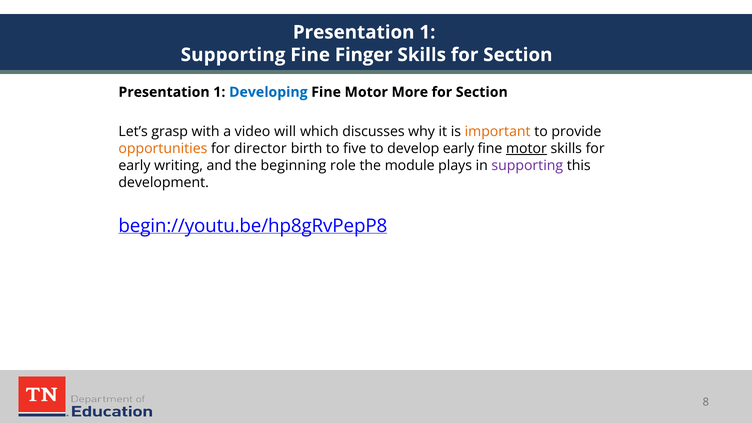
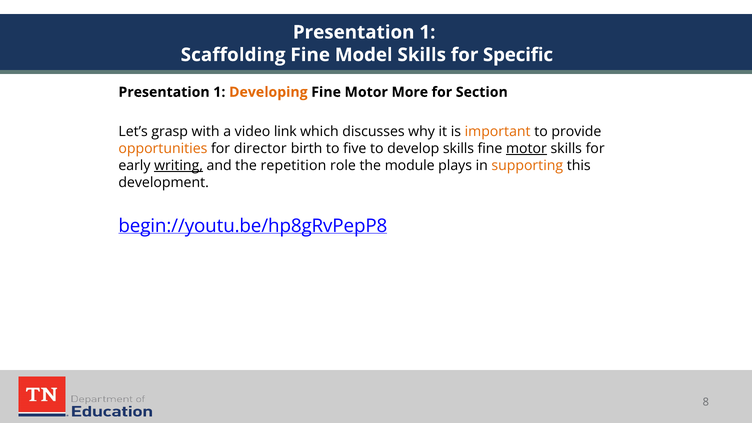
Supporting at (233, 55): Supporting -> Scaffolding
Finger: Finger -> Model
Skills for Section: Section -> Specific
Developing colour: blue -> orange
will: will -> link
develop early: early -> skills
writing underline: none -> present
beginning: beginning -> repetition
supporting at (527, 165) colour: purple -> orange
